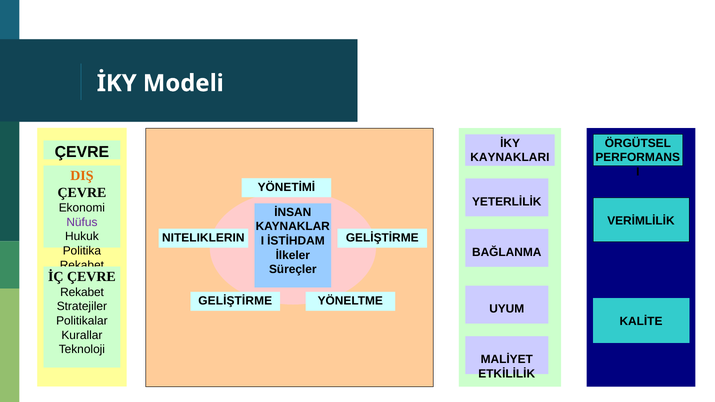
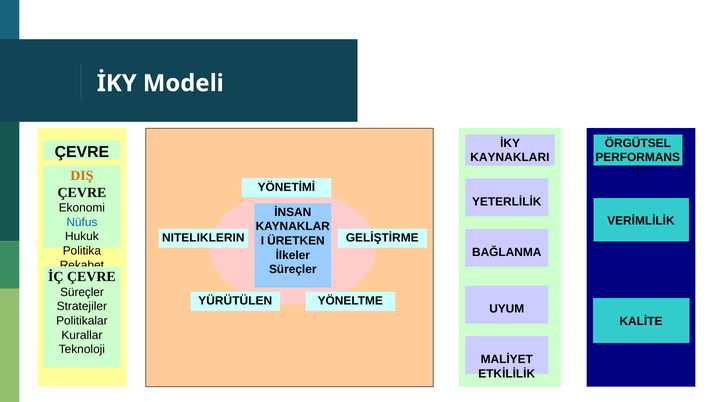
Nüfus colour: purple -> blue
İSTİHDAM: İSTİHDAM -> ÜRETKEN
Rekabet at (82, 292): Rekabet -> Süreçler
GELİŞTİRME at (235, 301): GELİŞTİRME -> YÜRÜTÜLEN
